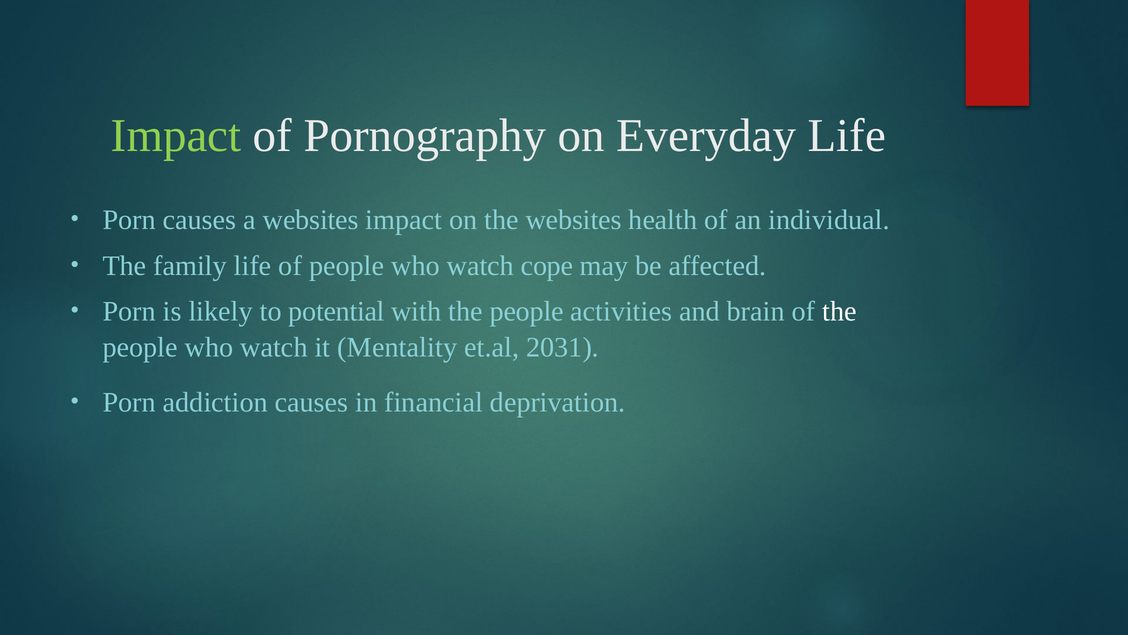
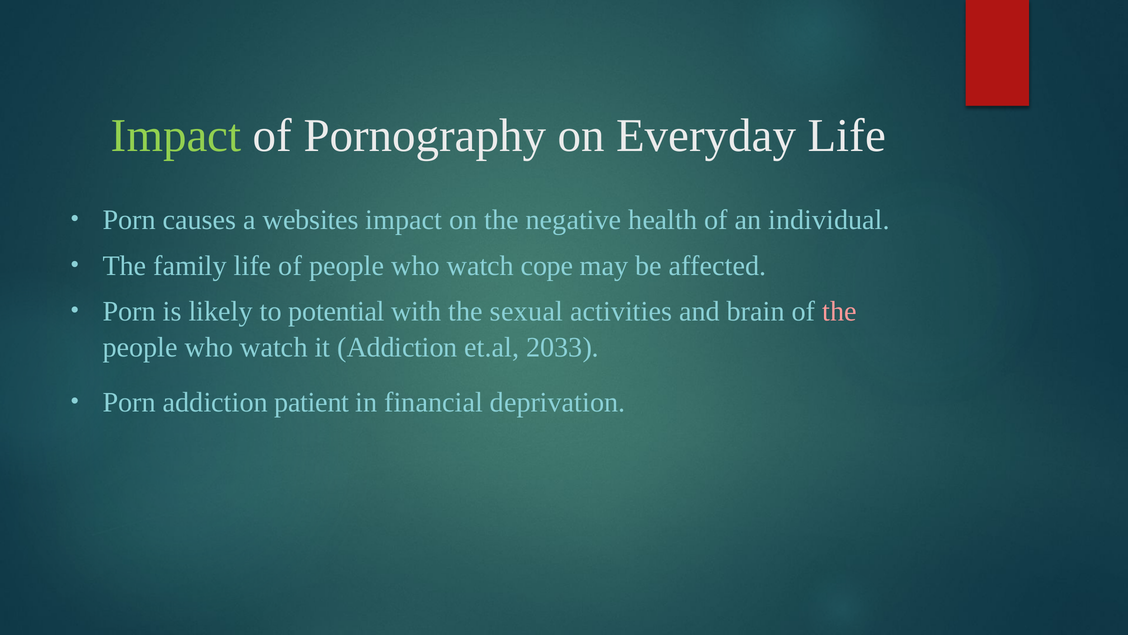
the websites: websites -> negative
with the people: people -> sexual
the at (840, 311) colour: white -> pink
it Mentality: Mentality -> Addiction
2031: 2031 -> 2033
addiction causes: causes -> patient
